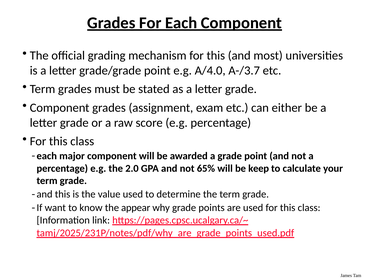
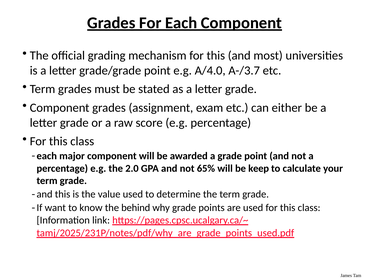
appear: appear -> behind
